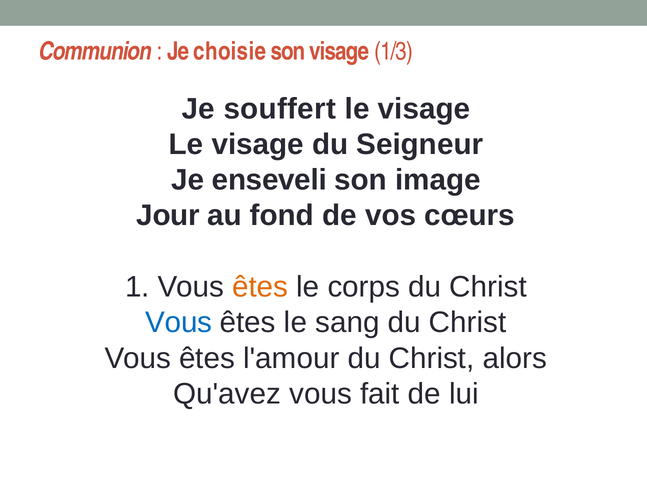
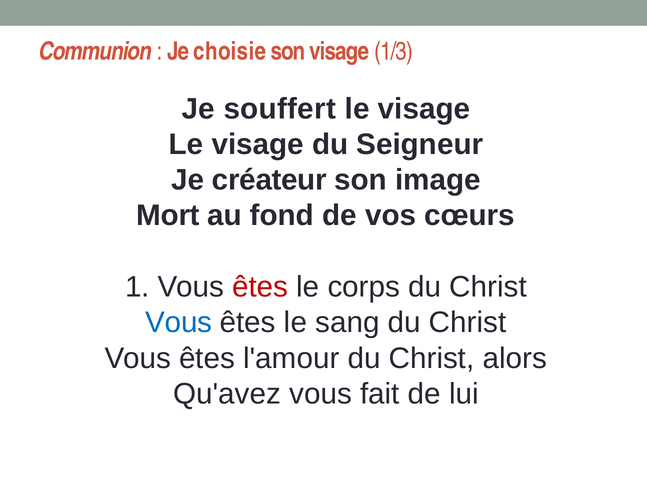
enseveli: enseveli -> créateur
Jour: Jour -> Mort
êtes at (260, 286) colour: orange -> red
